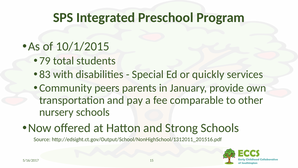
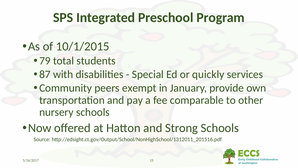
83: 83 -> 87
parents: parents -> exempt
